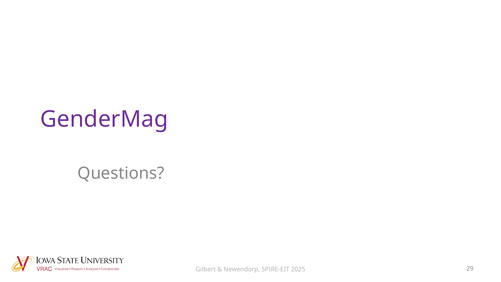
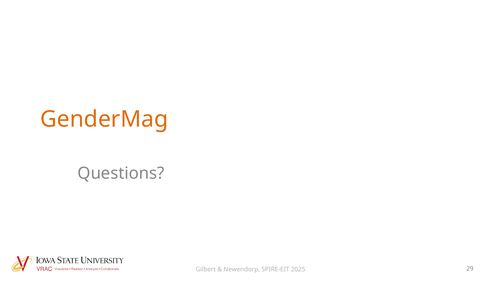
GenderMag colour: purple -> orange
